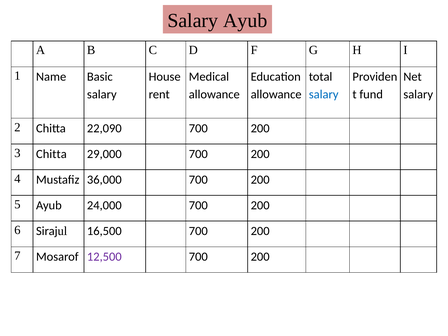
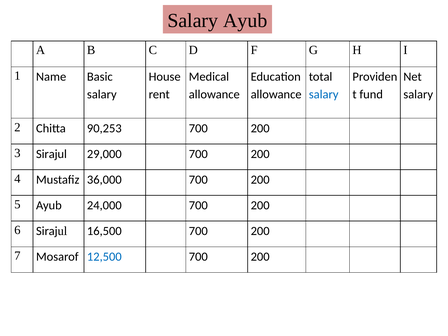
22,090: 22,090 -> 90,253
3 Chitta: Chitta -> Sirajul
12,500 colour: purple -> blue
